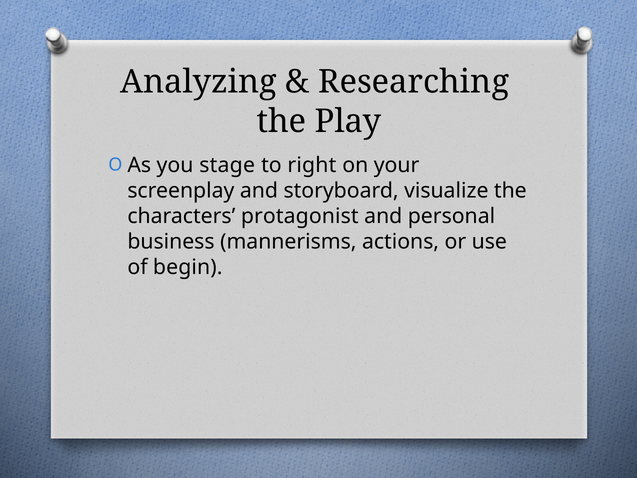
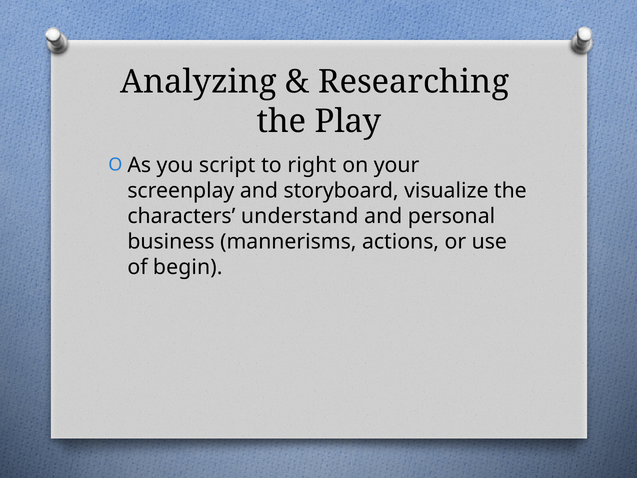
stage: stage -> script
protagonist: protagonist -> understand
